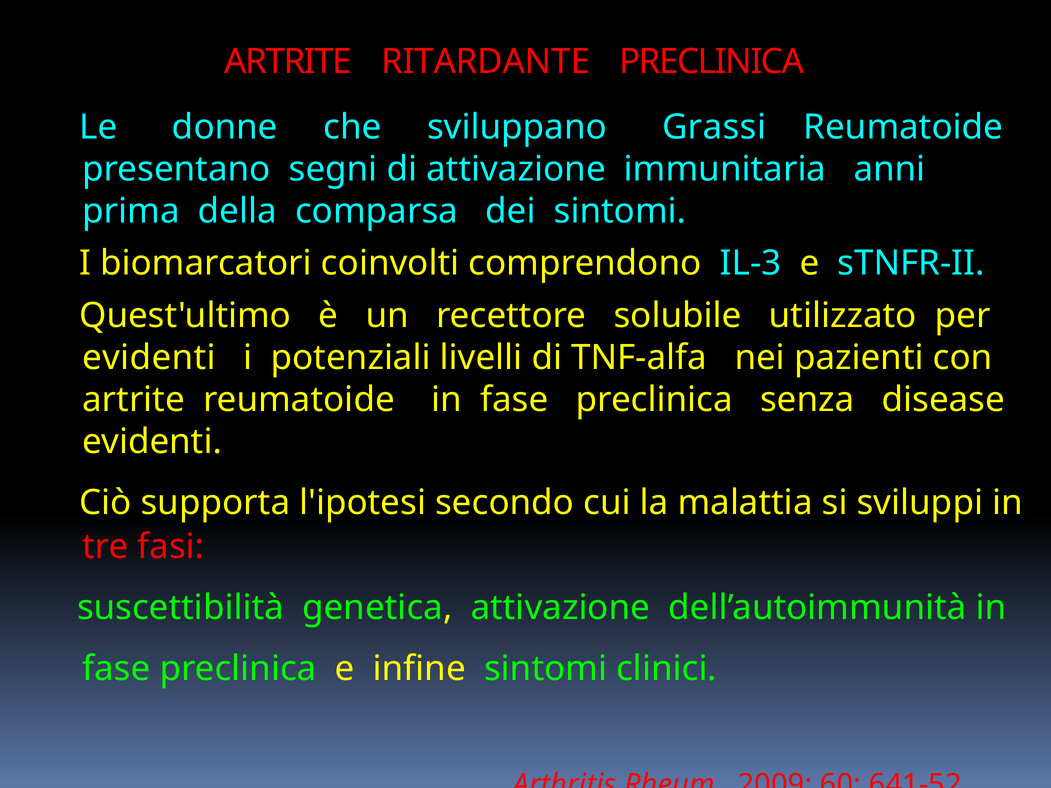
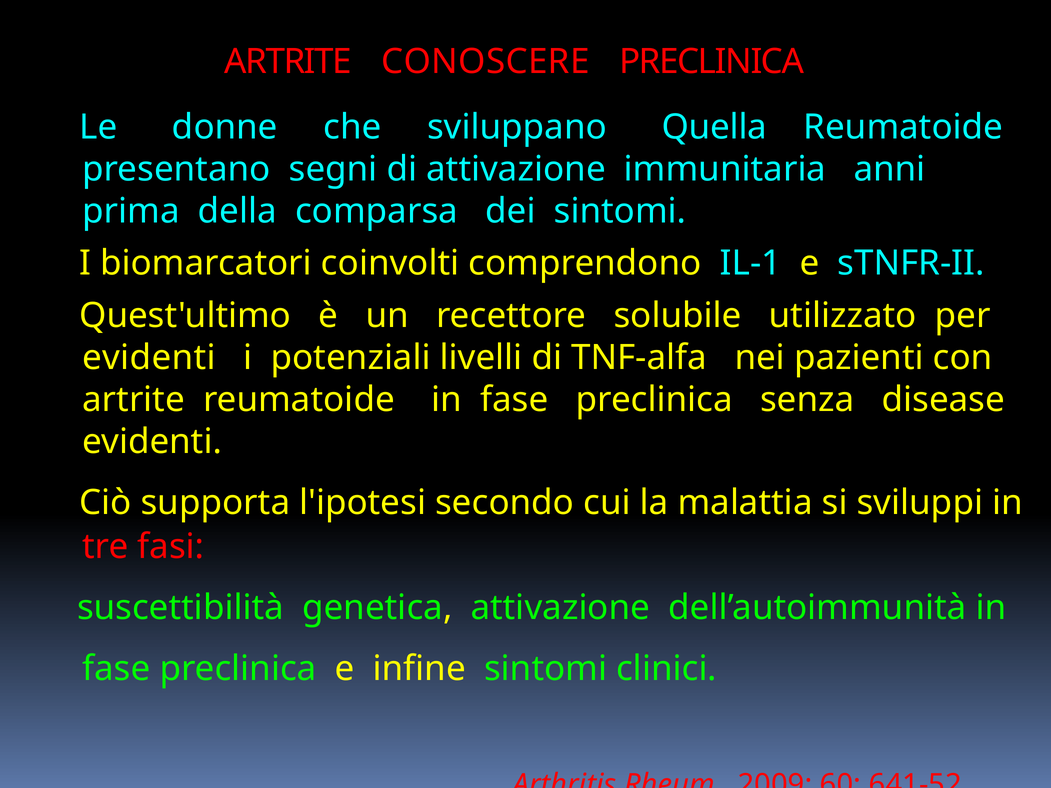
RITARDANTE: RITARDANTE -> CONOSCERE
Grassi: Grassi -> Quella
IL-3: IL-3 -> IL-1
